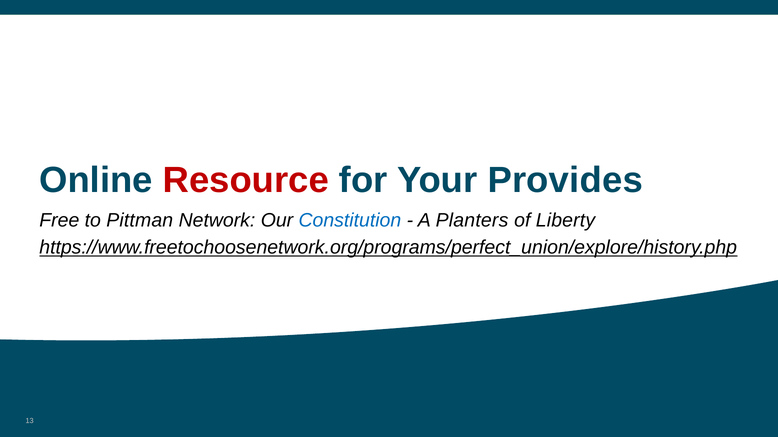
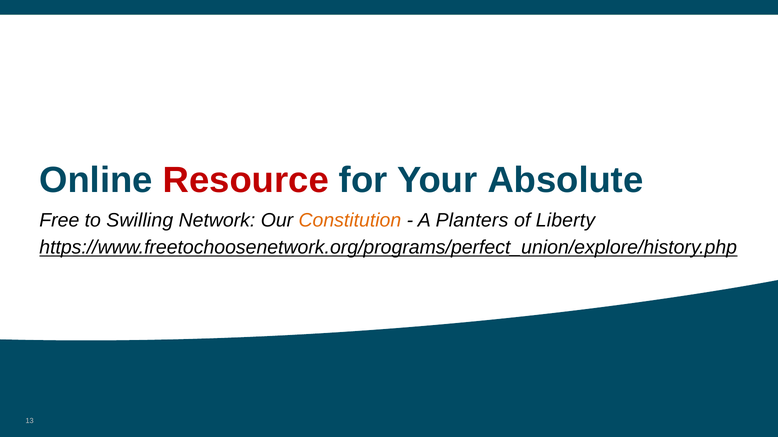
Provides: Provides -> Absolute
Pittman: Pittman -> Swilling
Constitution colour: blue -> orange
